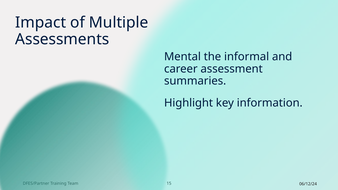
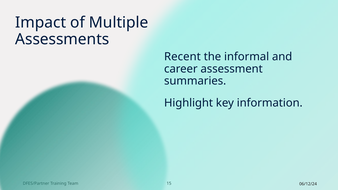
Mental: Mental -> Recent
